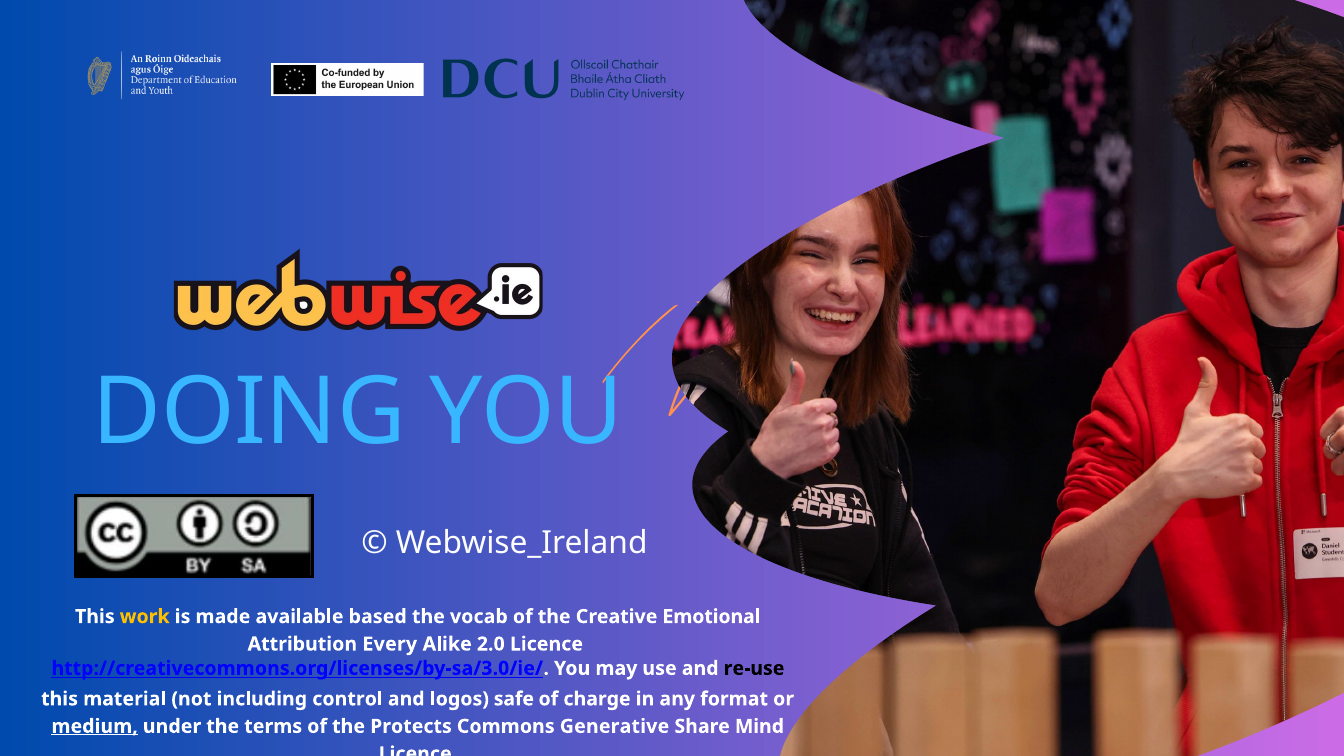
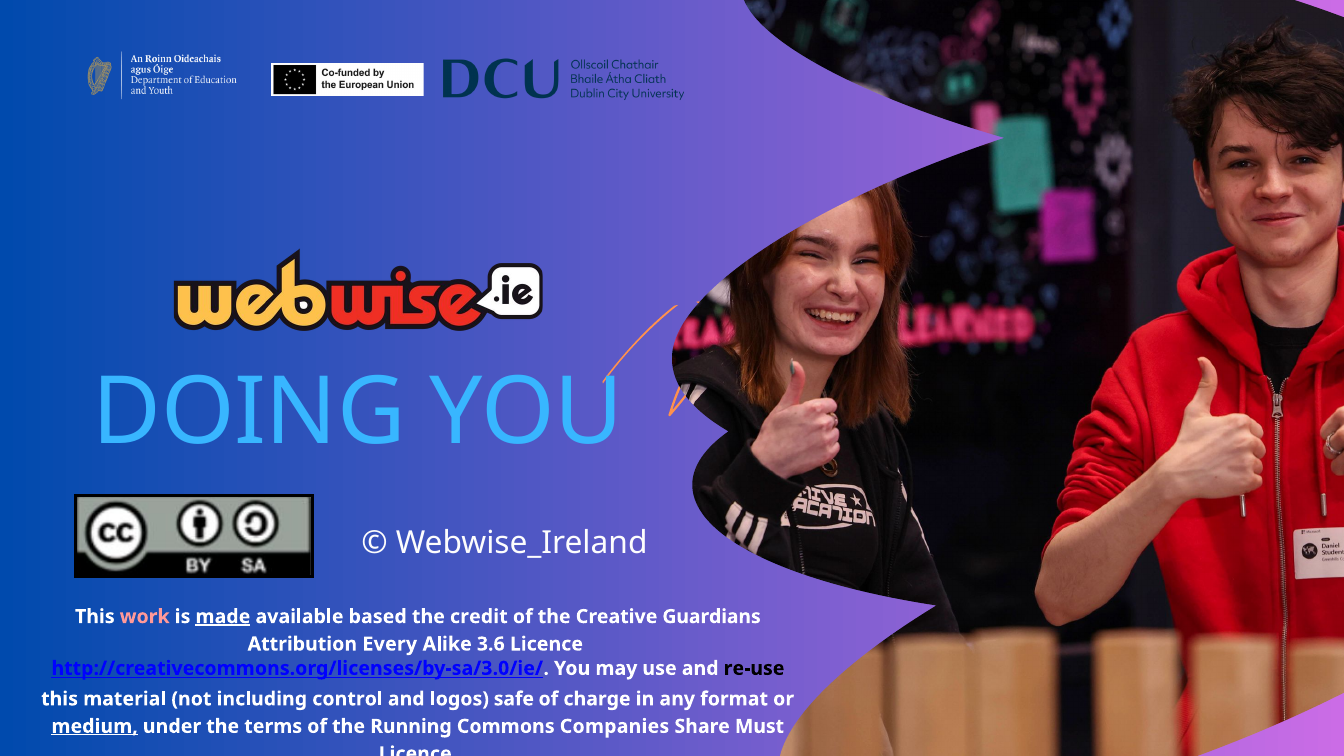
work colour: yellow -> pink
made underline: none -> present
vocab: vocab -> credit
Emotional: Emotional -> Guardians
2.0: 2.0 -> 3.6
Protects: Protects -> Running
Generative: Generative -> Companies
Mind: Mind -> Must
